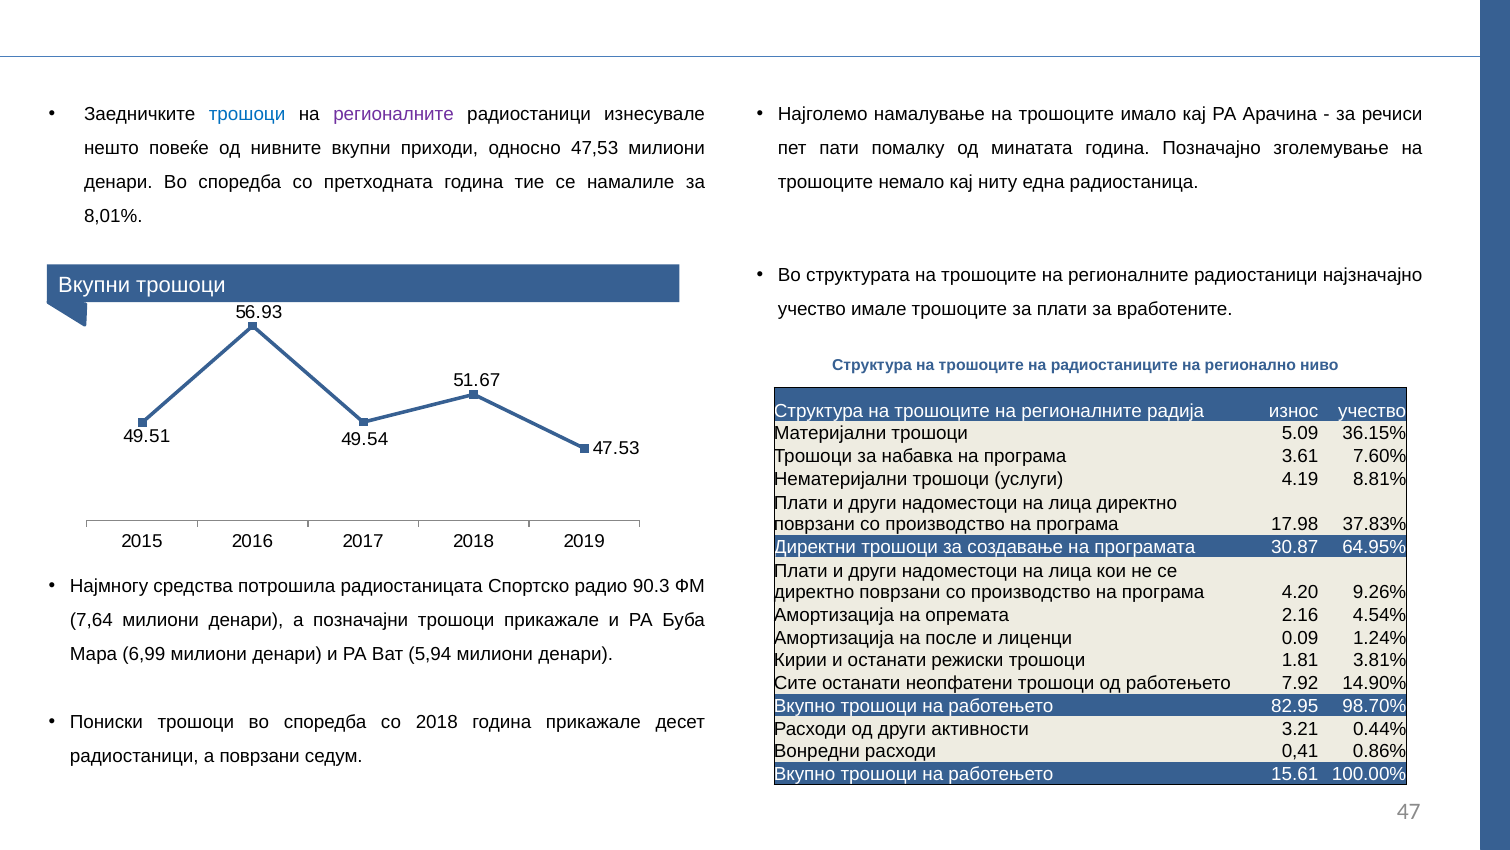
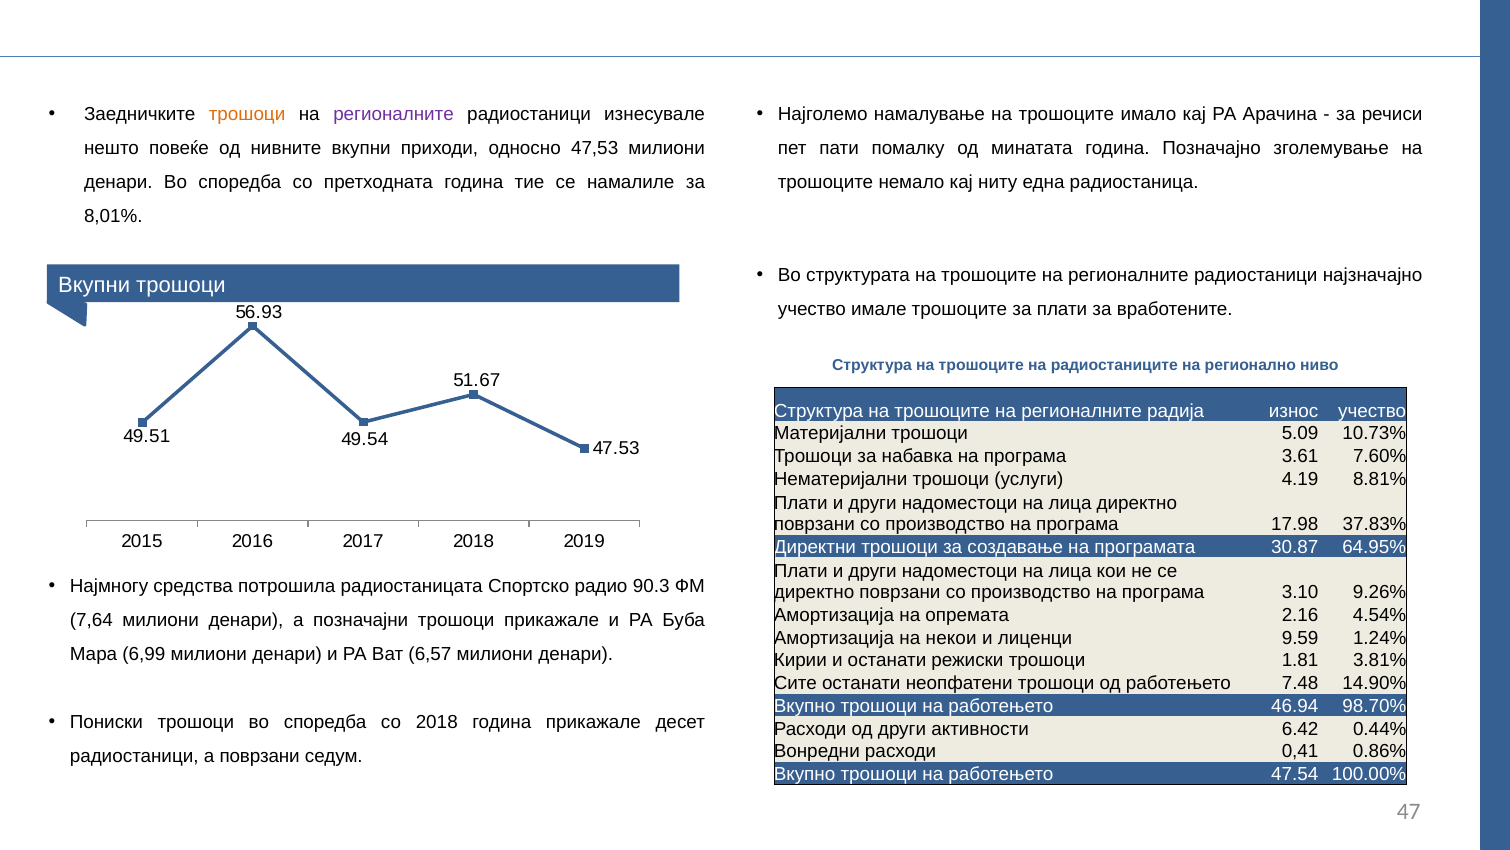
трошоци at (247, 114) colour: blue -> orange
36.15%: 36.15% -> 10.73%
4.20: 4.20 -> 3.10
после: после -> некои
0.09: 0.09 -> 9.59
5,94: 5,94 -> 6,57
7.92: 7.92 -> 7.48
82.95: 82.95 -> 46.94
3.21: 3.21 -> 6.42
15.61: 15.61 -> 47.54
